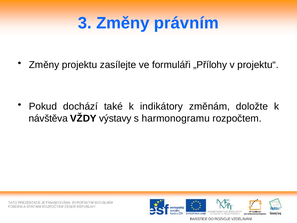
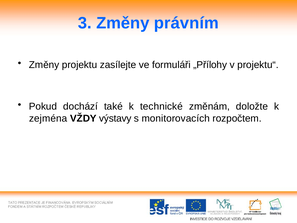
indikátory: indikátory -> technické
návštěva: návštěva -> zejména
harmonogramu: harmonogramu -> monitorovacích
